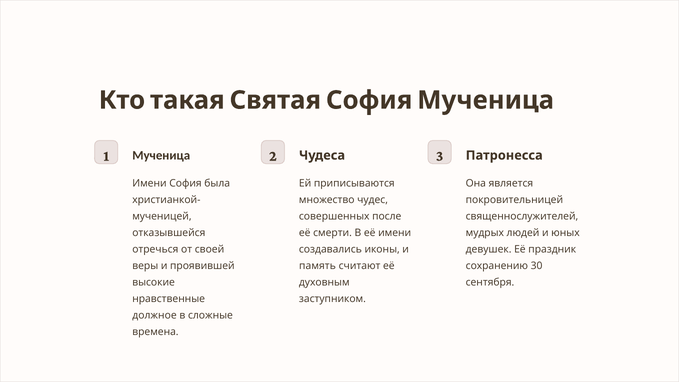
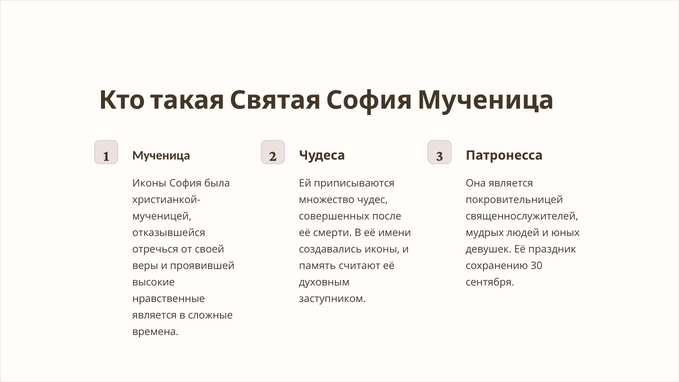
Имени at (149, 184): Имени -> Иконы
должное at (154, 315): должное -> является
